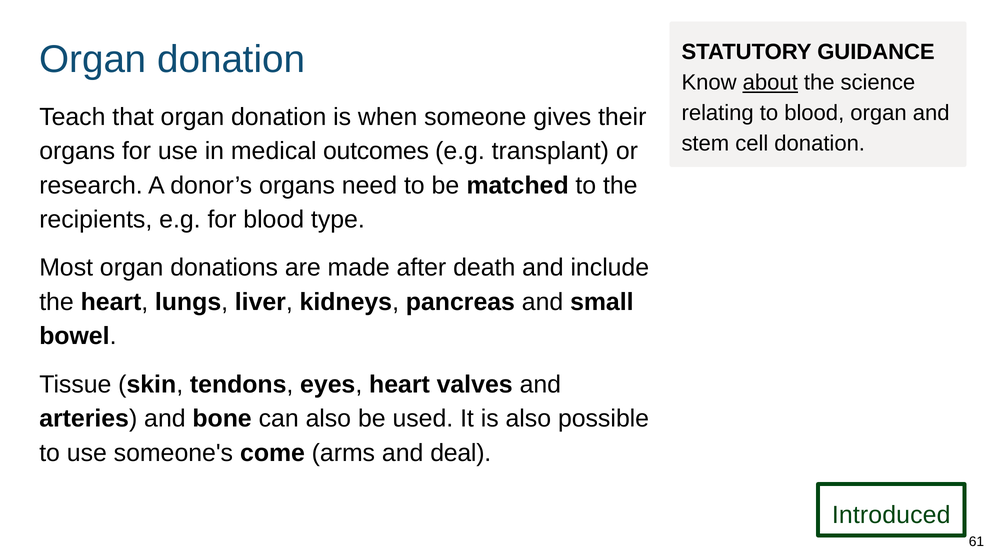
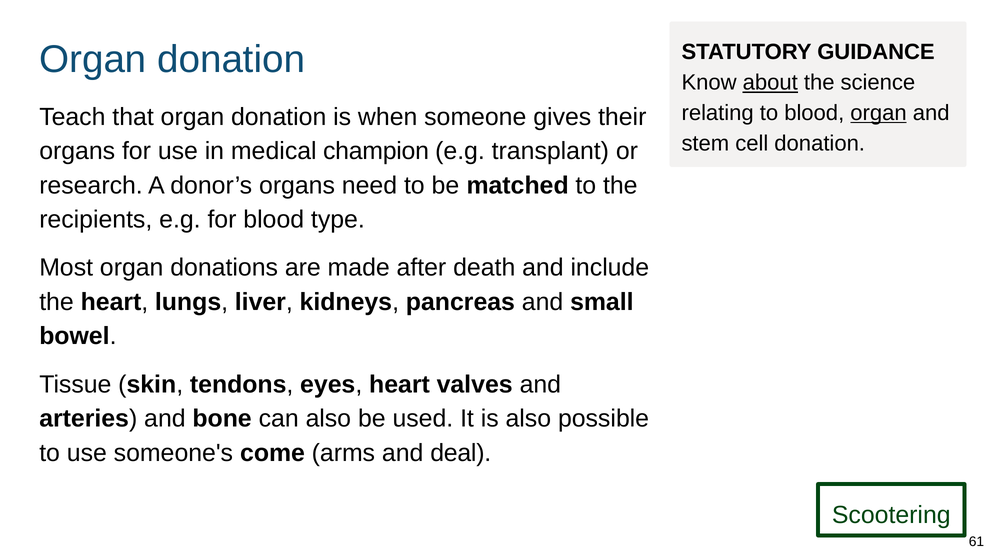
organ at (879, 113) underline: none -> present
outcomes: outcomes -> champion
Introduced: Introduced -> Scootering
